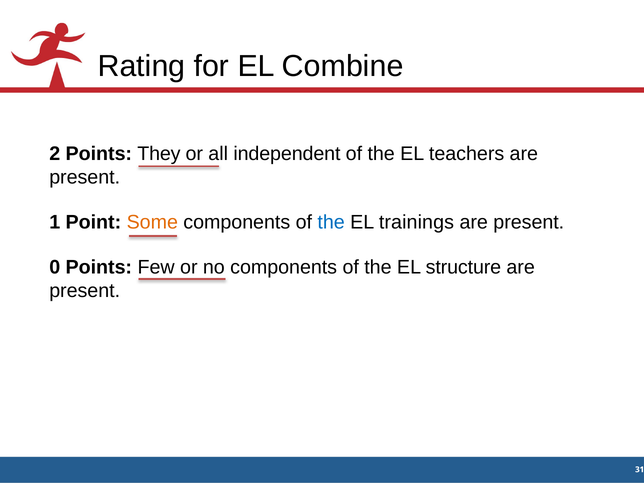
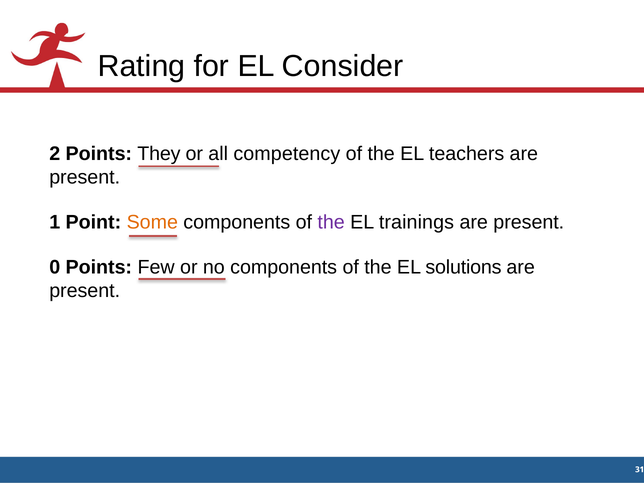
Combine: Combine -> Consider
independent: independent -> competency
the at (331, 222) colour: blue -> purple
structure: structure -> solutions
